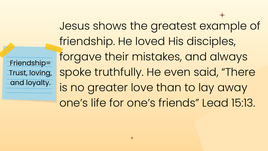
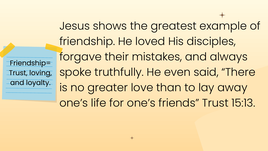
friends Lead: Lead -> Trust
